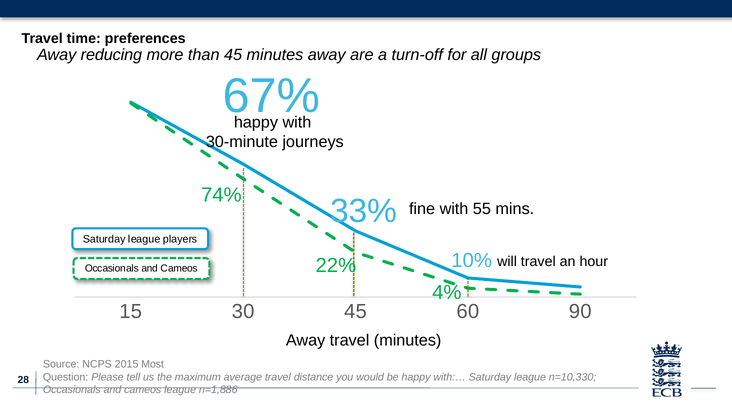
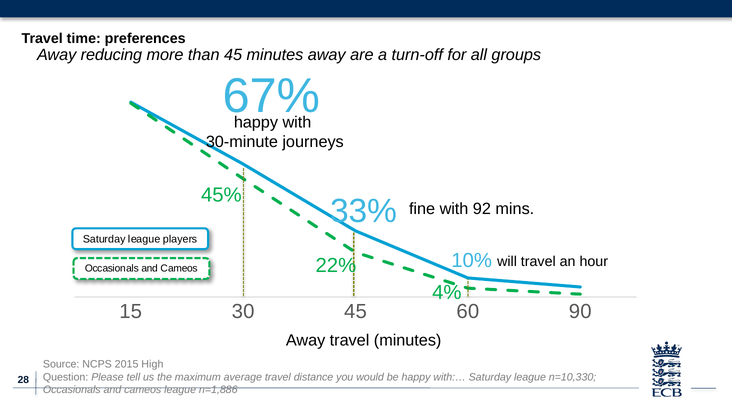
74%: 74% -> 45%
55: 55 -> 92
Most: Most -> High
